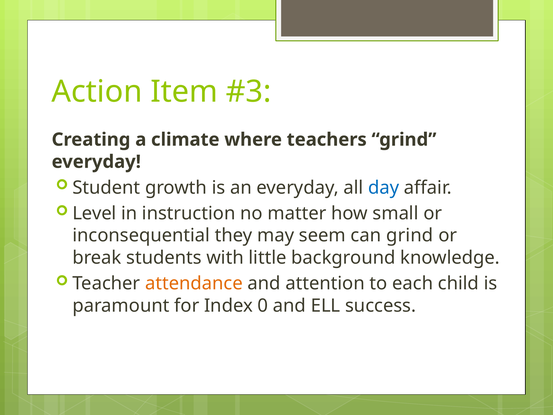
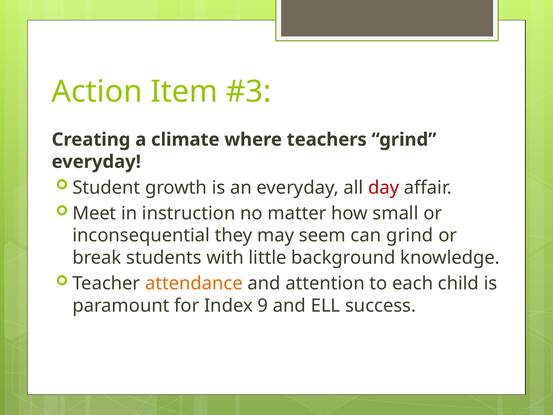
day colour: blue -> red
Level: Level -> Meet
0: 0 -> 9
